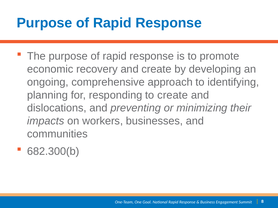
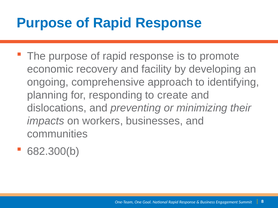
and create: create -> facility
